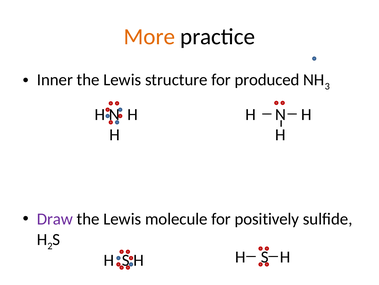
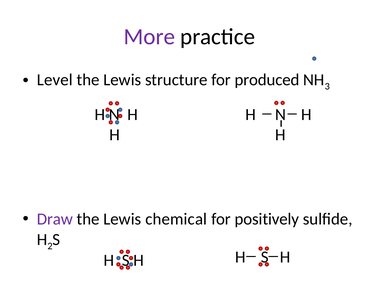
More colour: orange -> purple
Inner: Inner -> Level
molecule: molecule -> chemical
